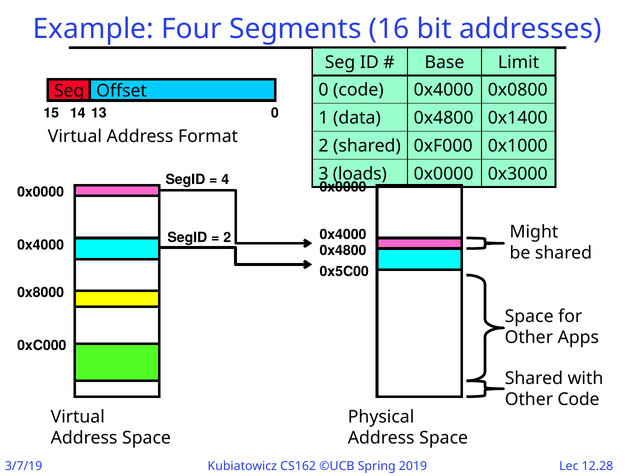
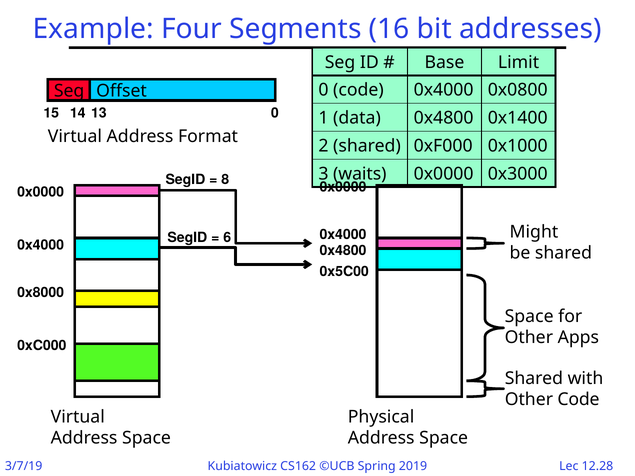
loads: loads -> waits
4: 4 -> 8
2 at (227, 238): 2 -> 6
